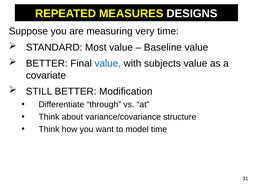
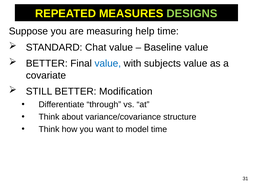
DESIGNS colour: white -> light green
very: very -> help
Most: Most -> Chat
